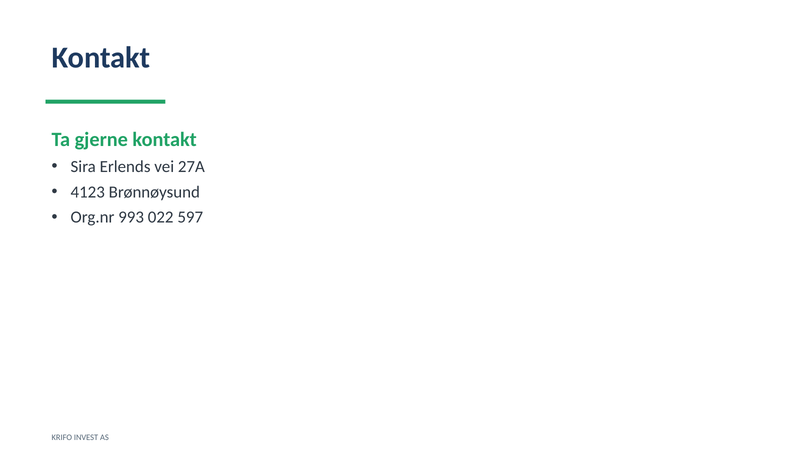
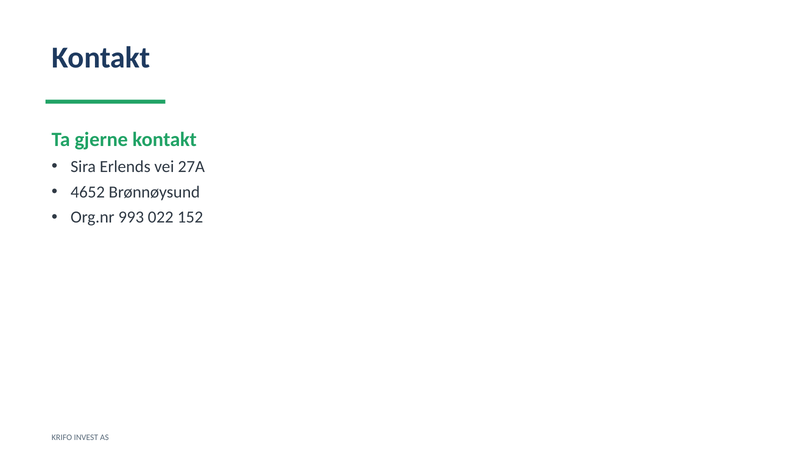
4123: 4123 -> 4652
597: 597 -> 152
